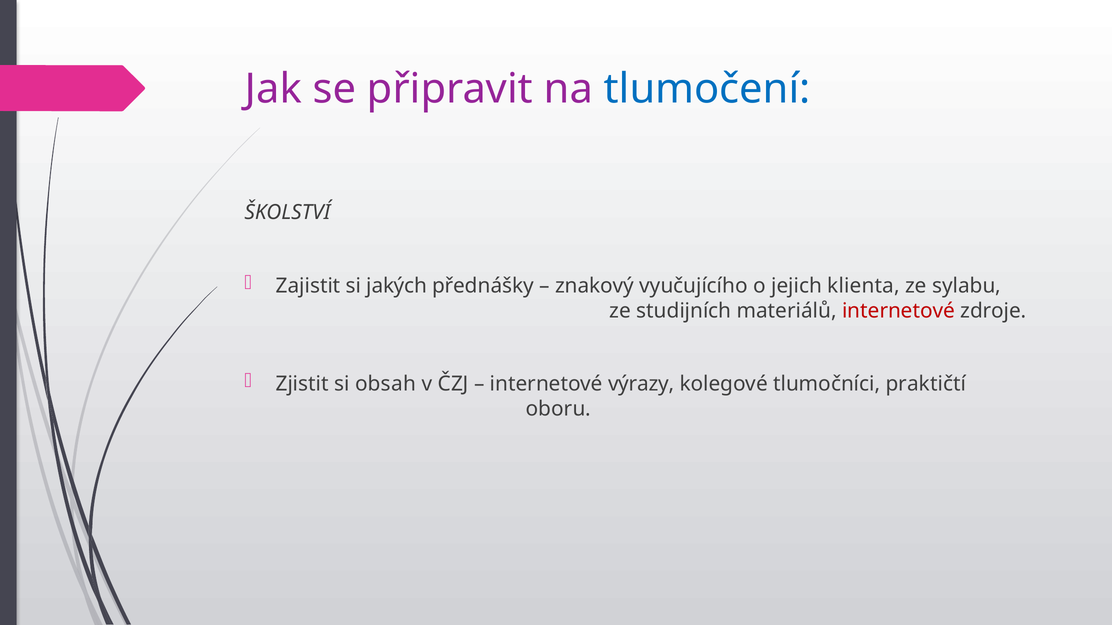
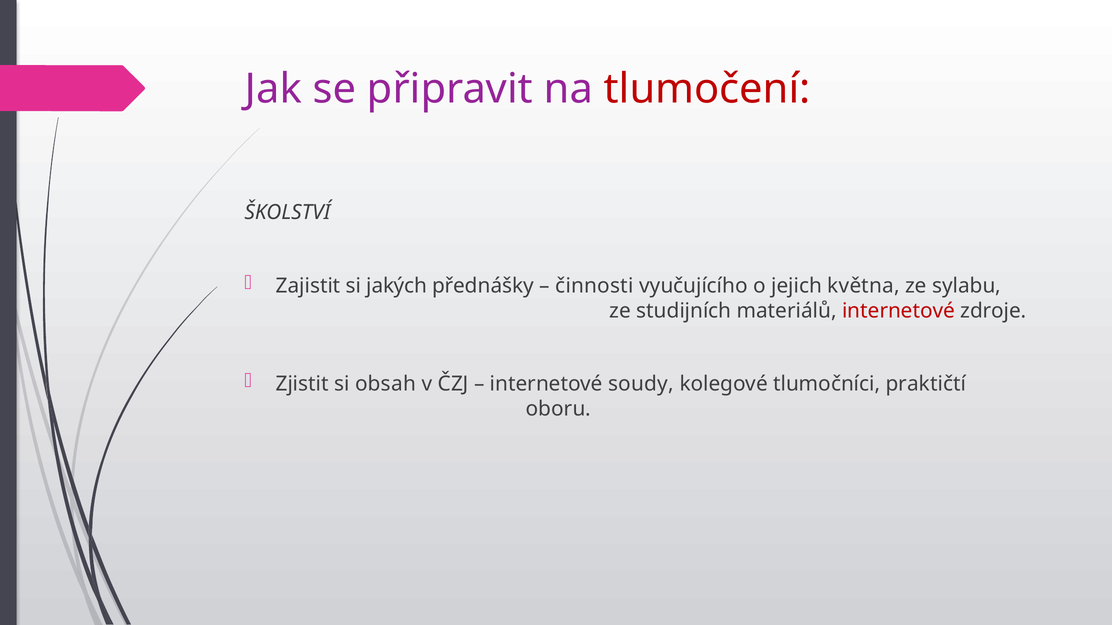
tlumočení colour: blue -> red
znakový: znakový -> činnosti
klienta: klienta -> května
výrazy: výrazy -> soudy
